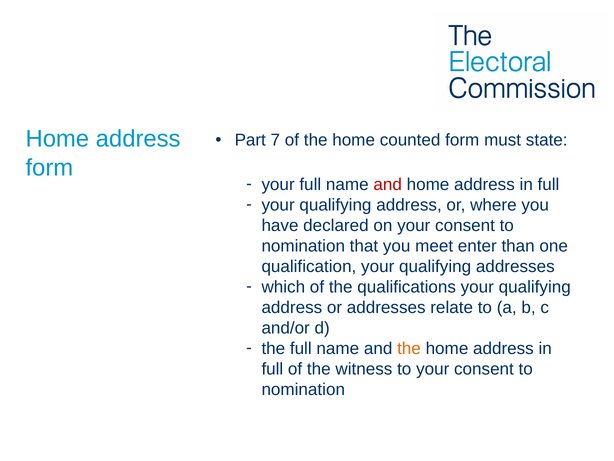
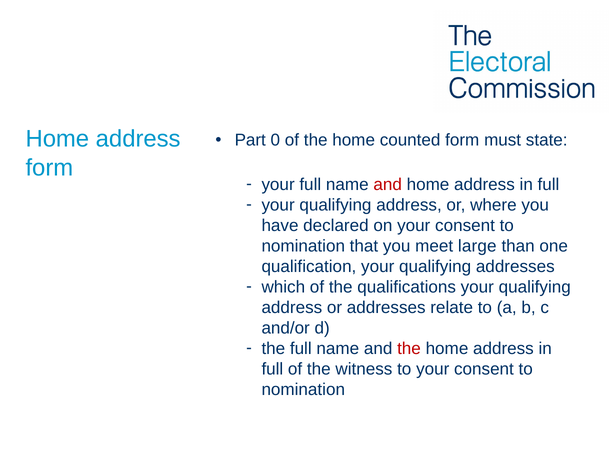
7: 7 -> 0
enter: enter -> large
the at (409, 348) colour: orange -> red
